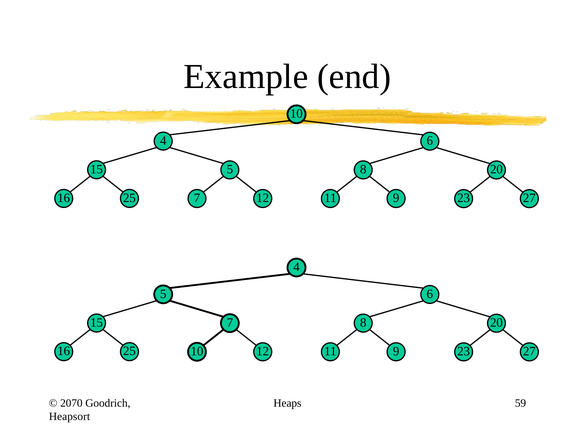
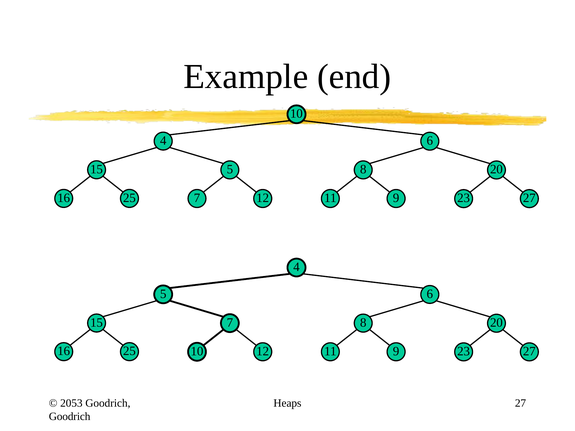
2070: 2070 -> 2053
Heaps 59: 59 -> 27
Heapsort at (70, 417): Heapsort -> Goodrich
